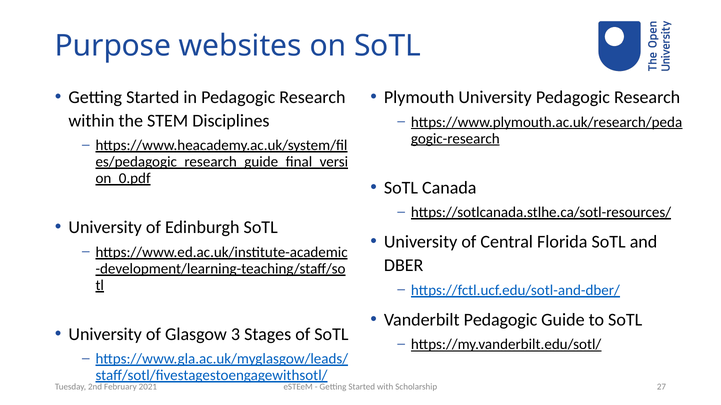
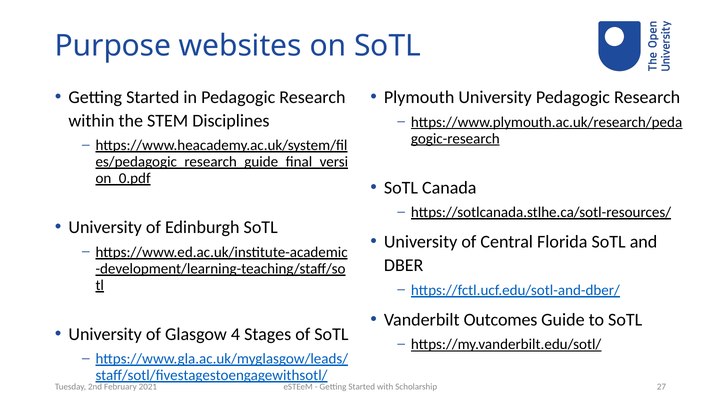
Vanderbilt Pedagogic: Pedagogic -> Outcomes
3: 3 -> 4
